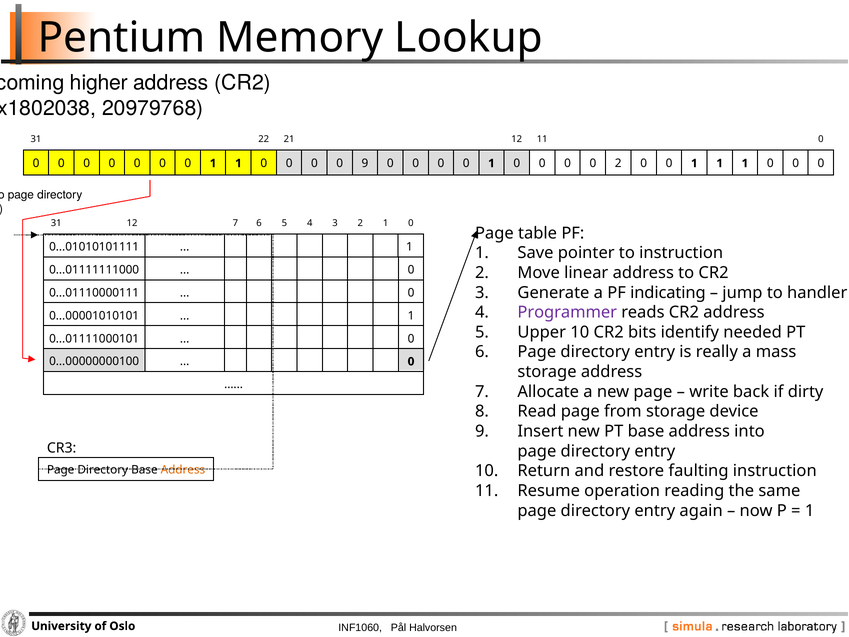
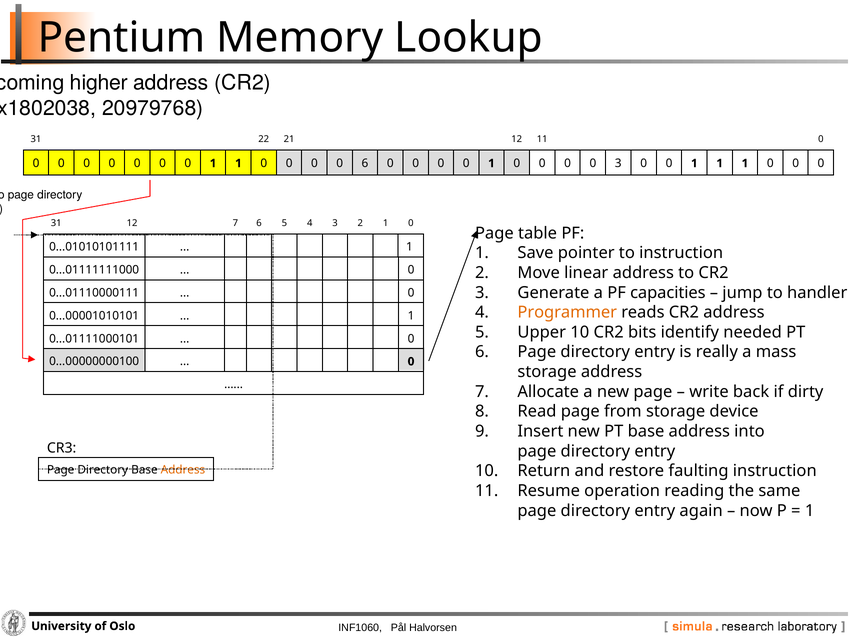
0 9: 9 -> 6
0 2: 2 -> 3
indicating: indicating -> capacities
Programmer colour: purple -> orange
